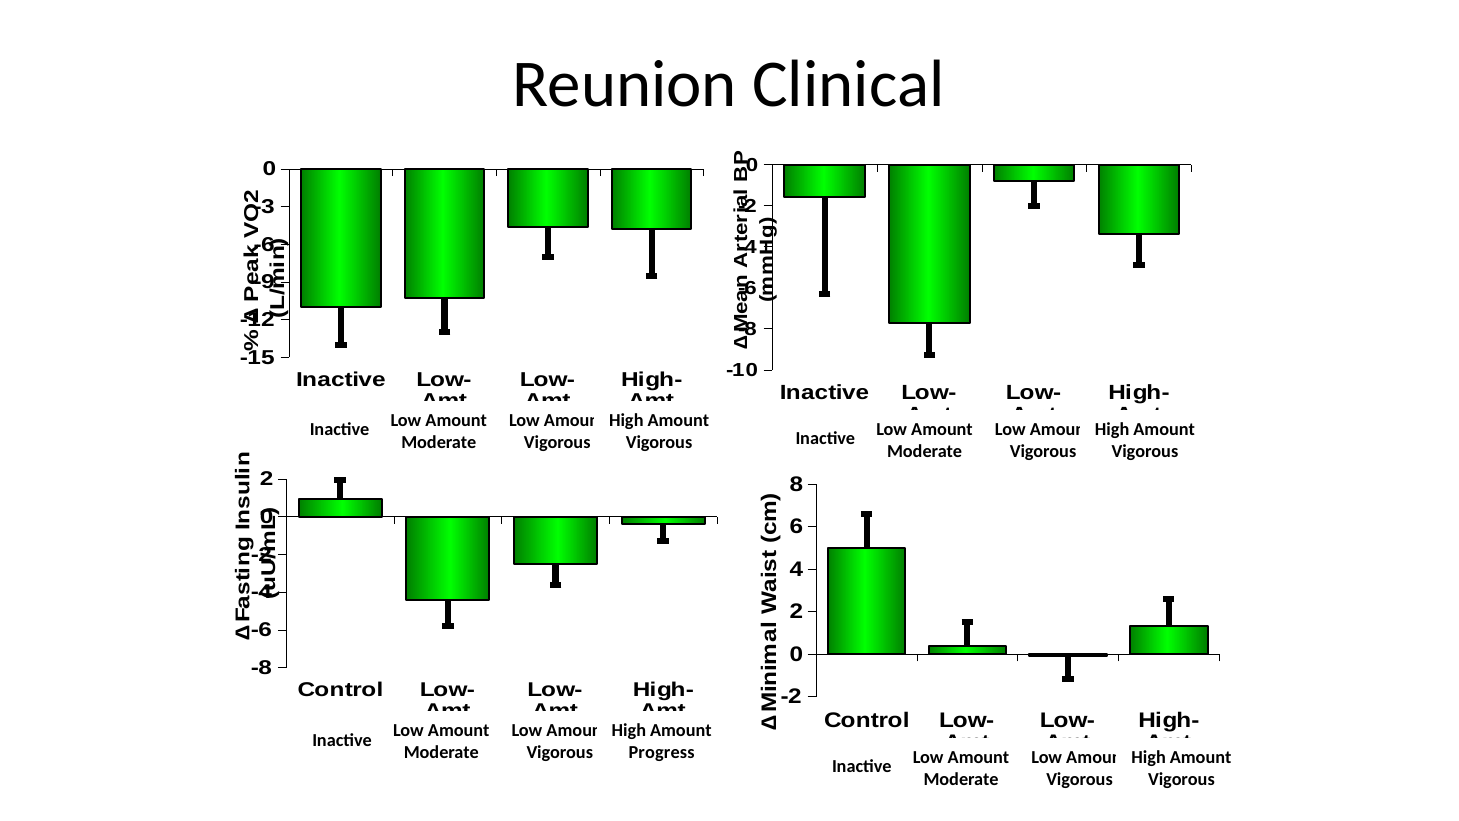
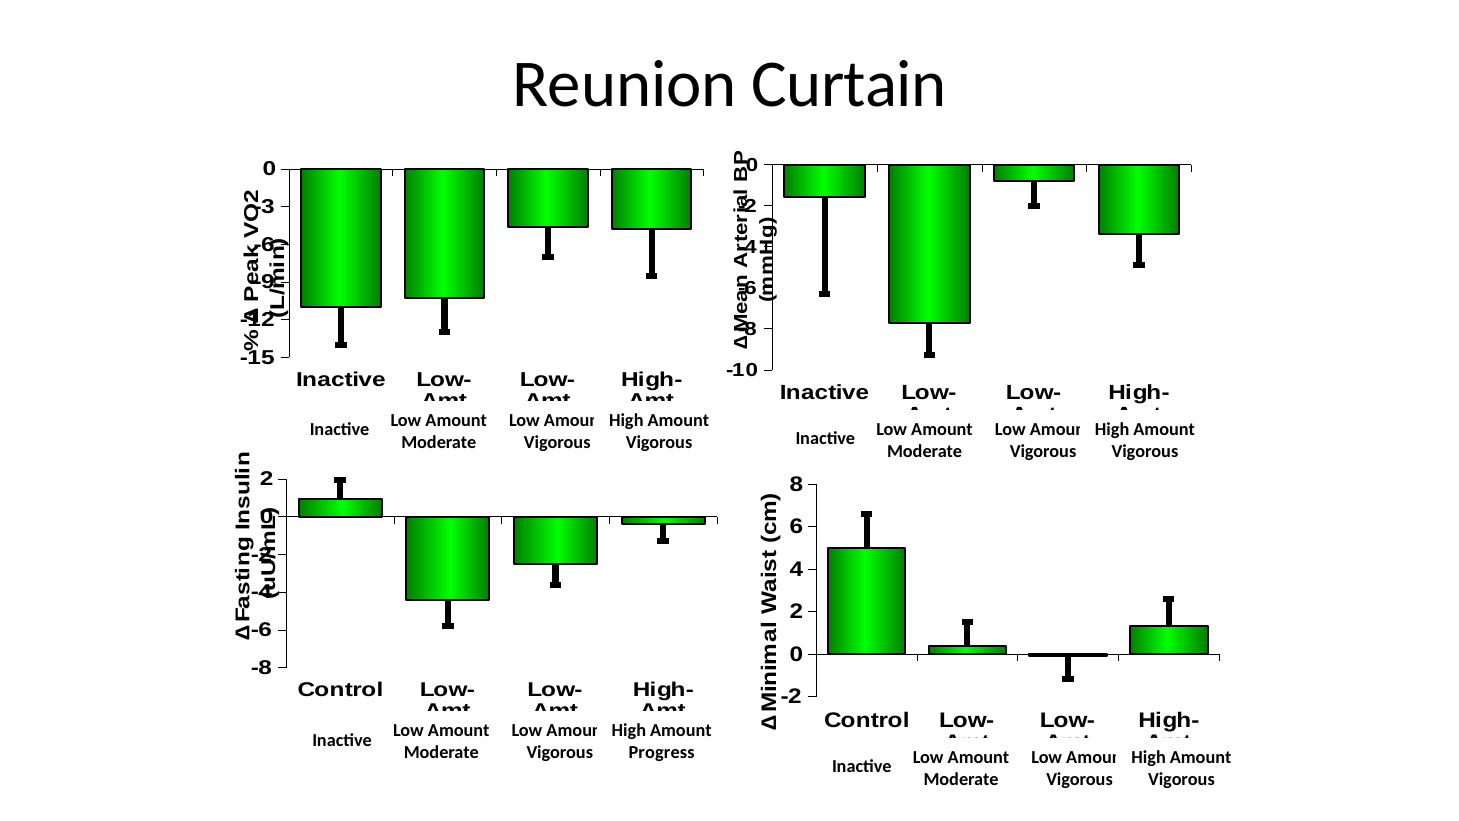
Clinical: Clinical -> Curtain
